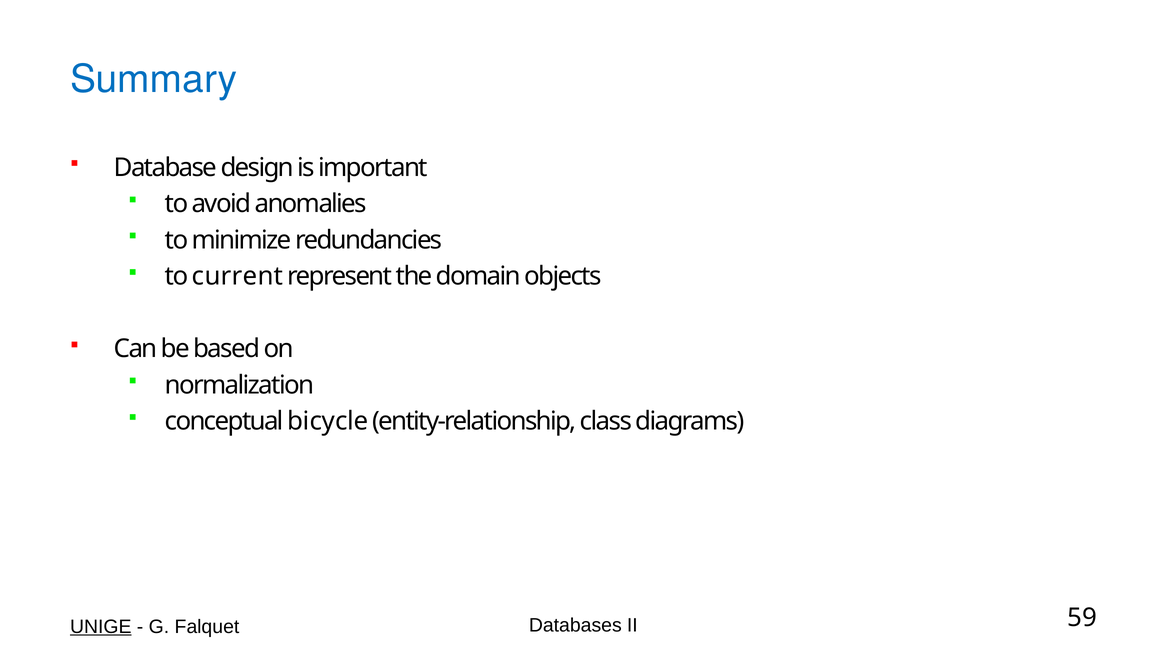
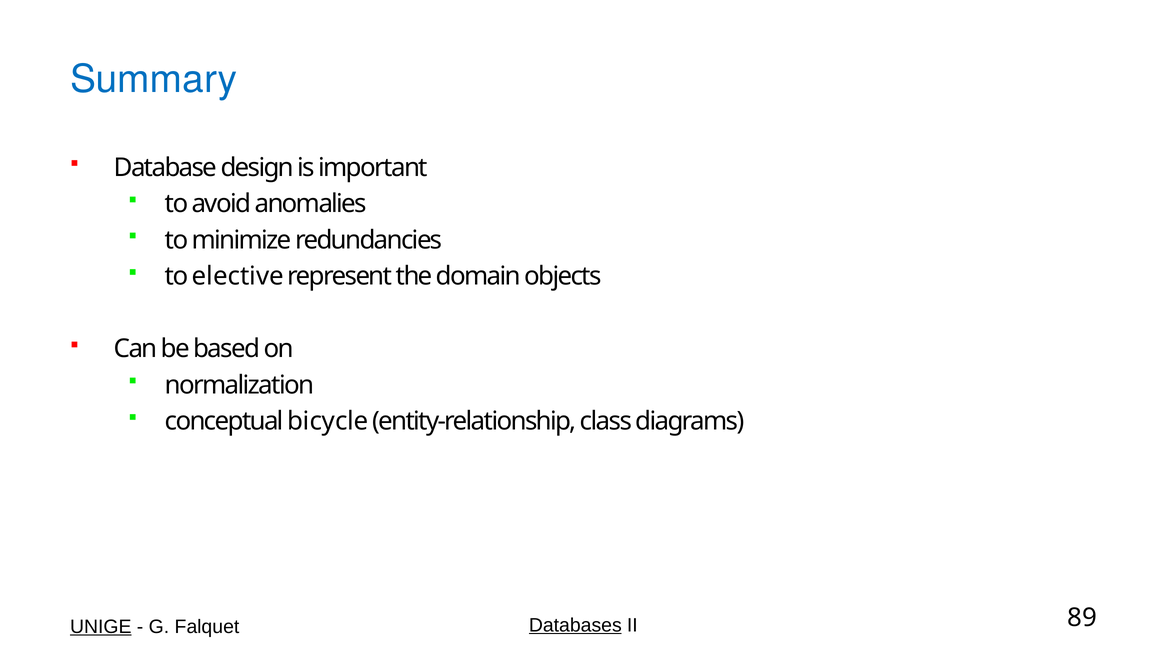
current: current -> elective
Databases underline: none -> present
59: 59 -> 89
